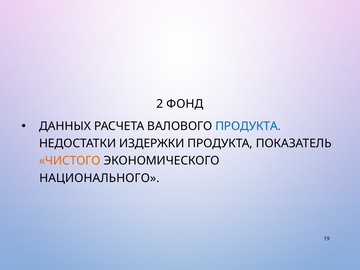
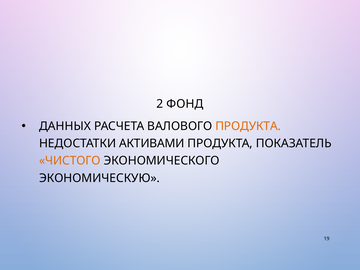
ПРОДУКТА at (248, 126) colour: blue -> orange
ИЗДЕРЖКИ: ИЗДЕРЖКИ -> АКТИВАМИ
НАЦИОНАЛЬНОГО: НАЦИОНАЛЬНОГО -> ЭКОНОМИЧЕСКУЮ
